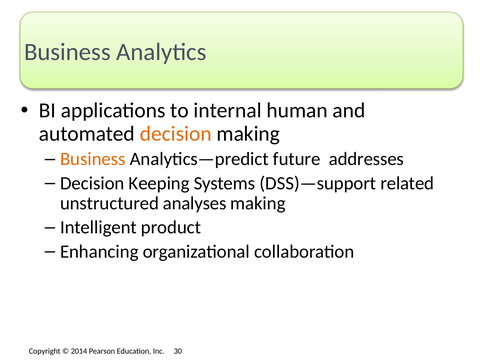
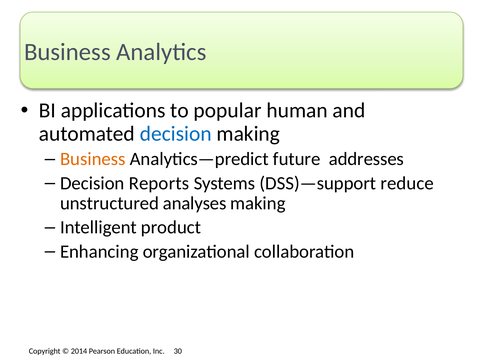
internal: internal -> popular
decision at (176, 134) colour: orange -> blue
Keeping: Keeping -> Reports
related: related -> reduce
